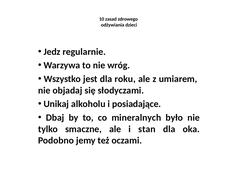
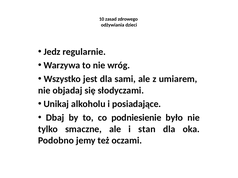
roku: roku -> sami
mineralnych: mineralnych -> podniesienie
